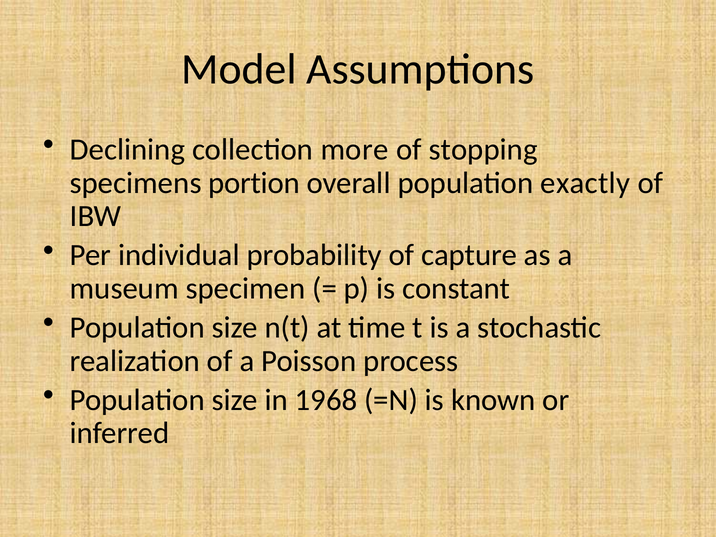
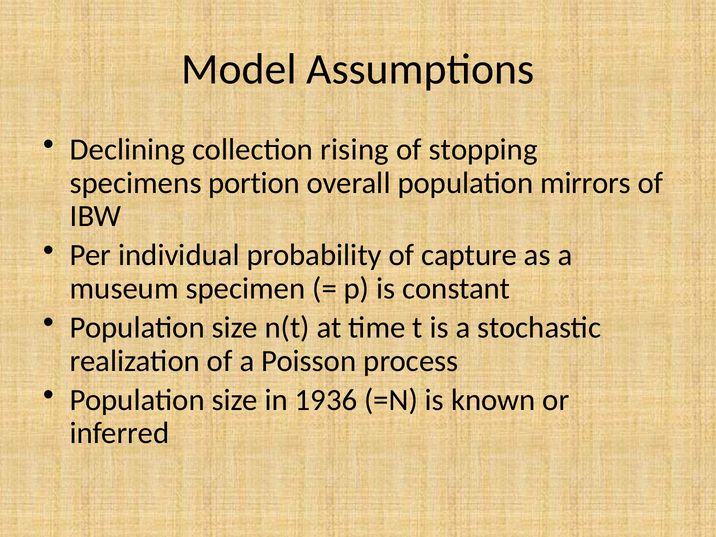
more: more -> rising
exactly: exactly -> mirrors
1968: 1968 -> 1936
